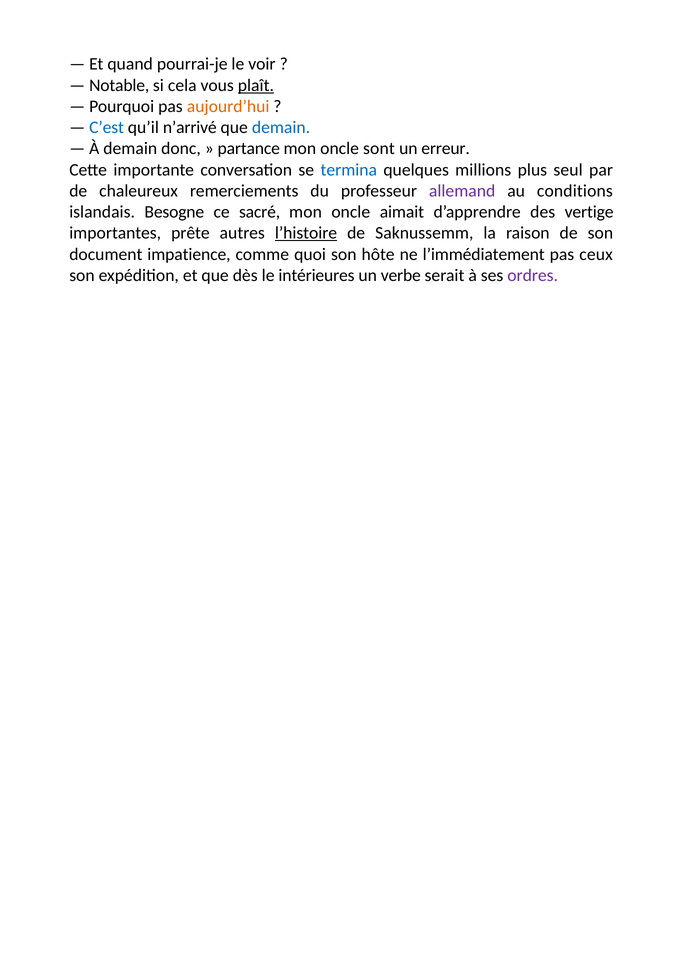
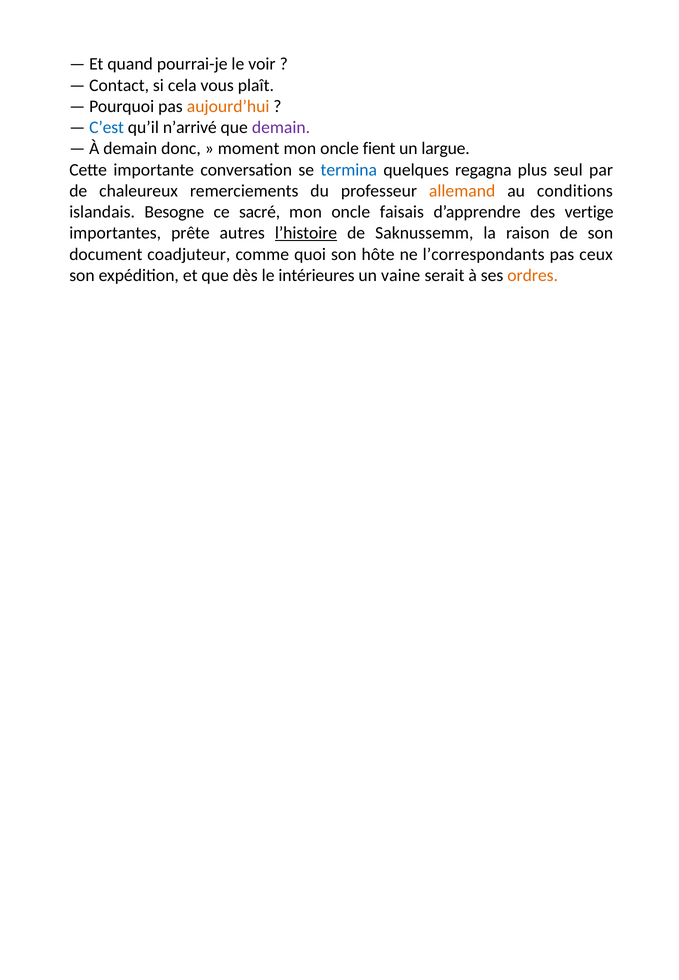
Notable: Notable -> Contact
plaît underline: present -> none
demain at (281, 128) colour: blue -> purple
partance: partance -> moment
sont: sont -> fient
erreur: erreur -> largue
millions: millions -> regagna
allemand colour: purple -> orange
aimait: aimait -> faisais
impatience: impatience -> coadjuteur
l’immédiatement: l’immédiatement -> l’correspondants
verbe: verbe -> vaine
ordres colour: purple -> orange
